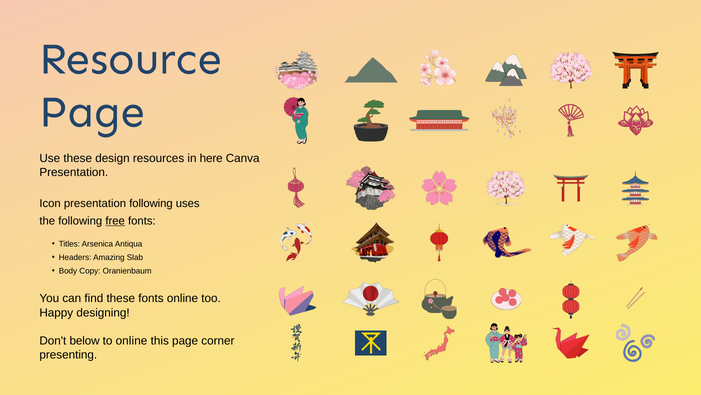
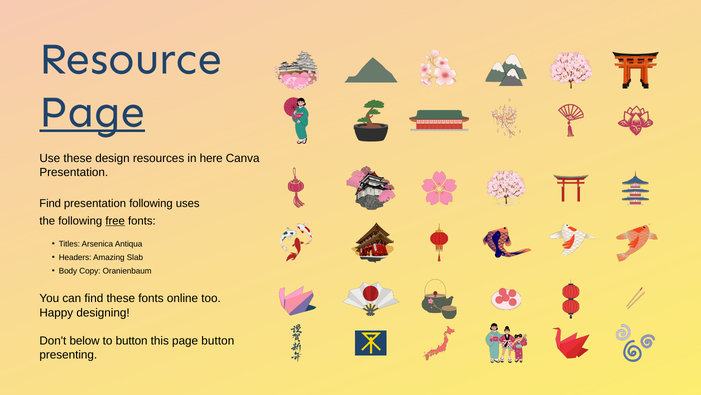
Page at (92, 112) underline: none -> present
Icon at (50, 203): Icon -> Find
to online: online -> button
page corner: corner -> button
